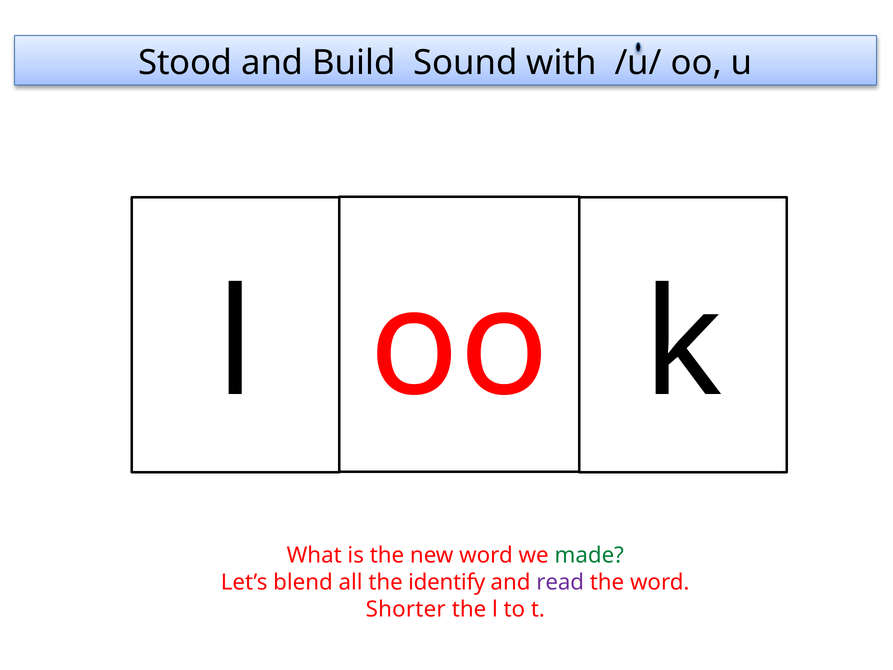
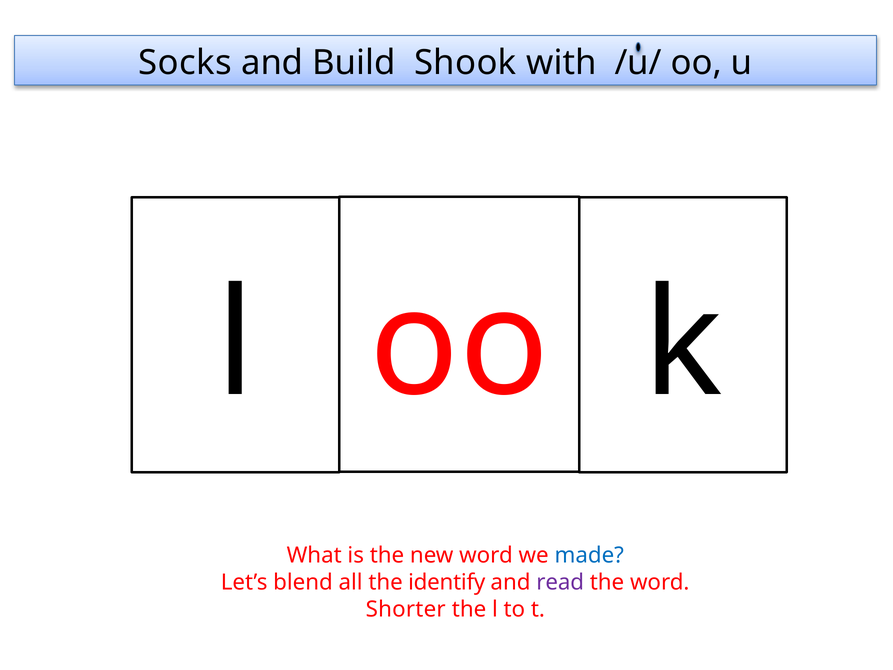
Stood: Stood -> Socks
Sound: Sound -> Shook
made colour: green -> blue
